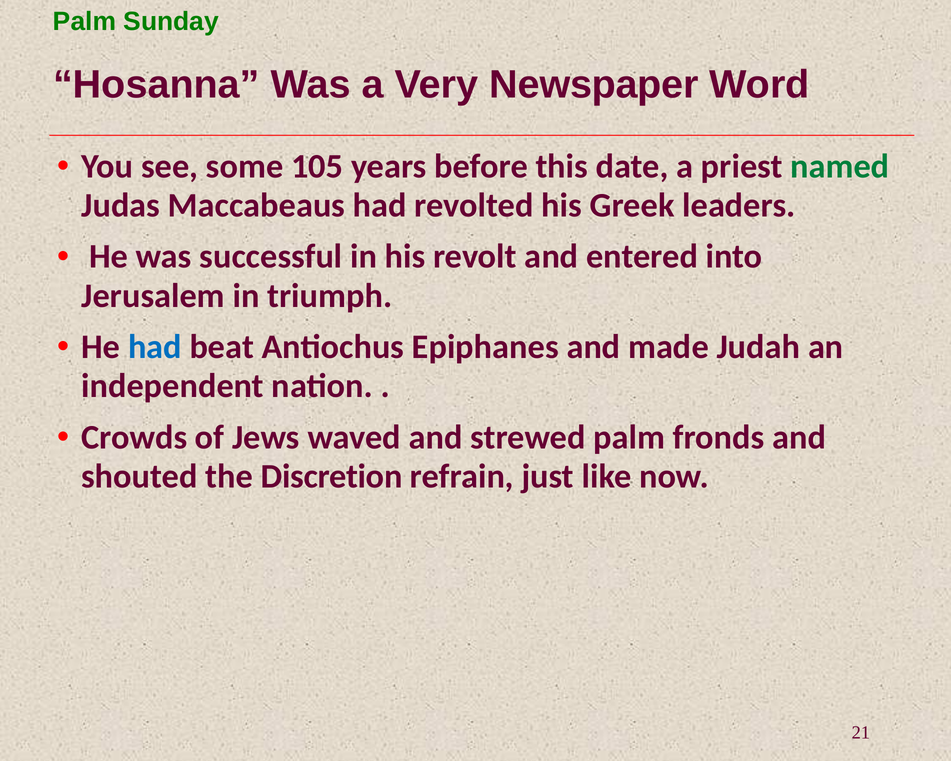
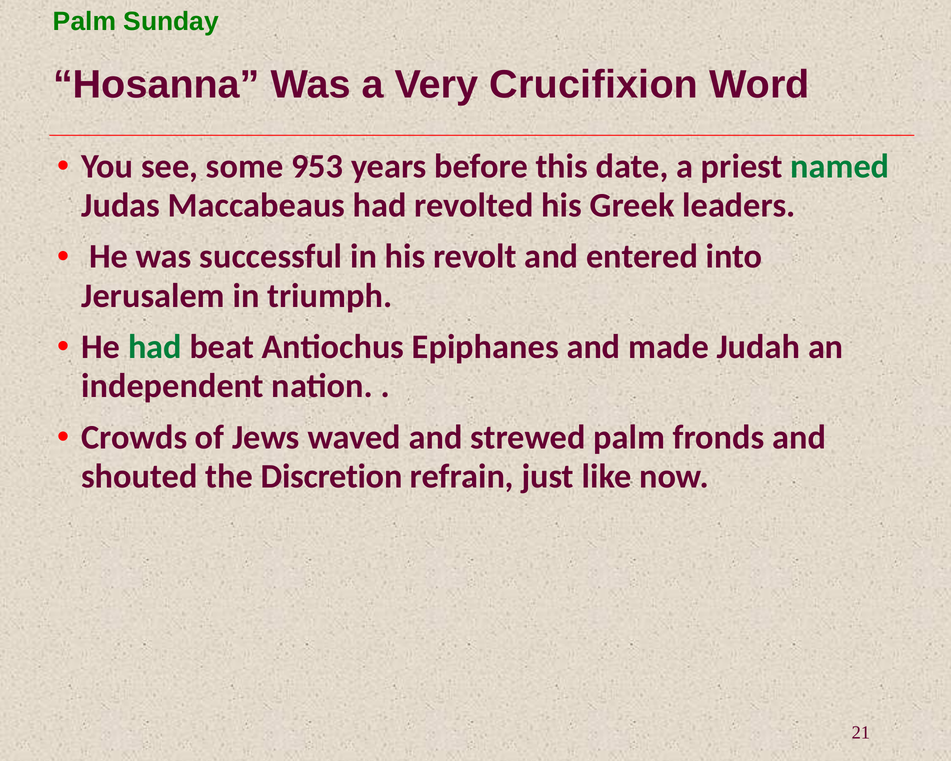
Newspaper: Newspaper -> Crucifixion
105: 105 -> 953
had at (155, 347) colour: blue -> green
